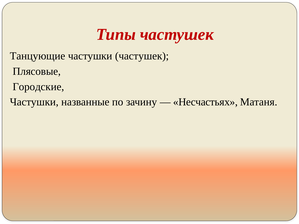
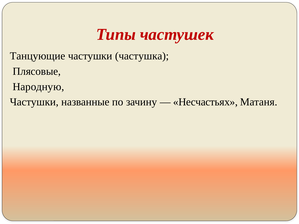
частушки частушек: частушек -> частушка
Городские: Городские -> Народную
